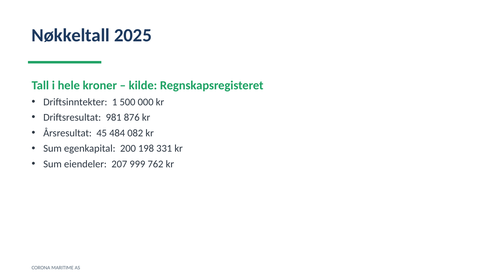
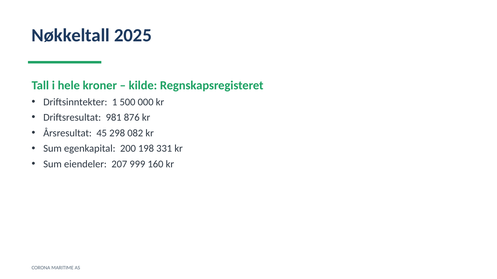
484: 484 -> 298
762: 762 -> 160
